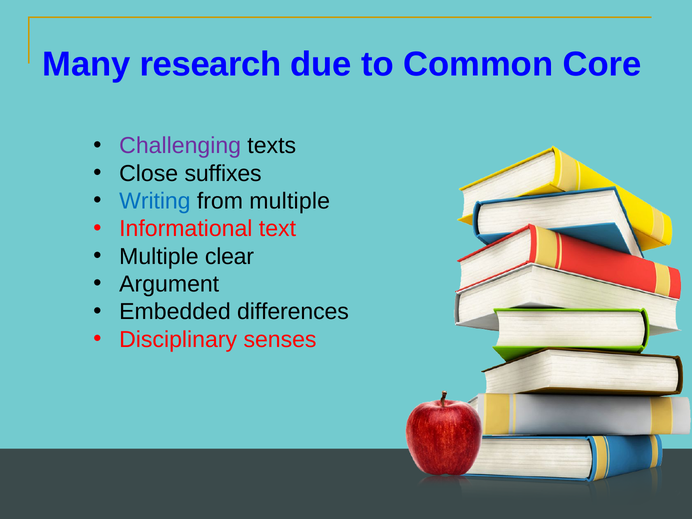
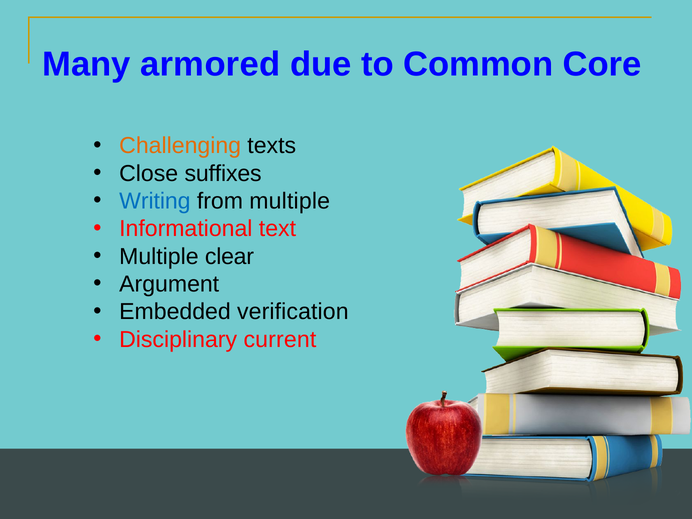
research: research -> armored
Challenging colour: purple -> orange
differences: differences -> verification
senses: senses -> current
